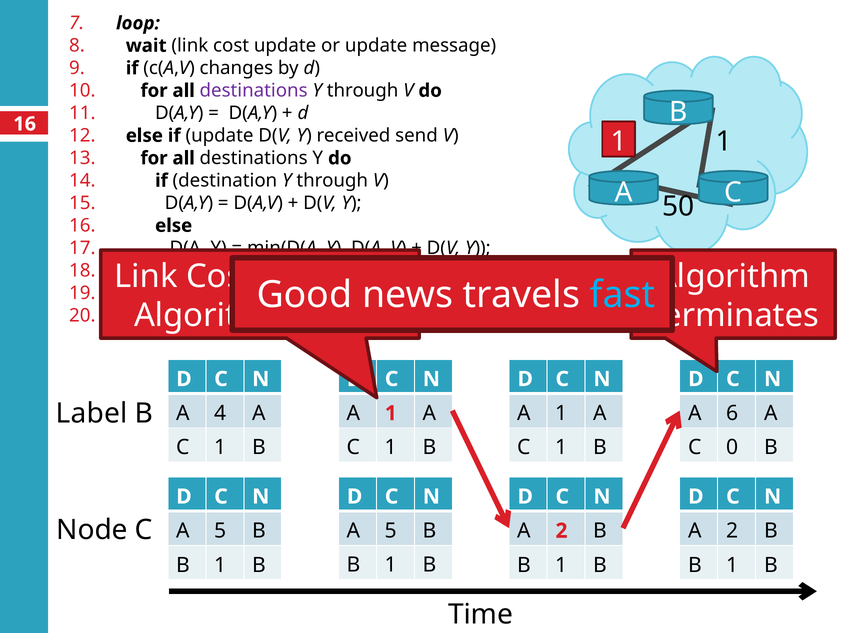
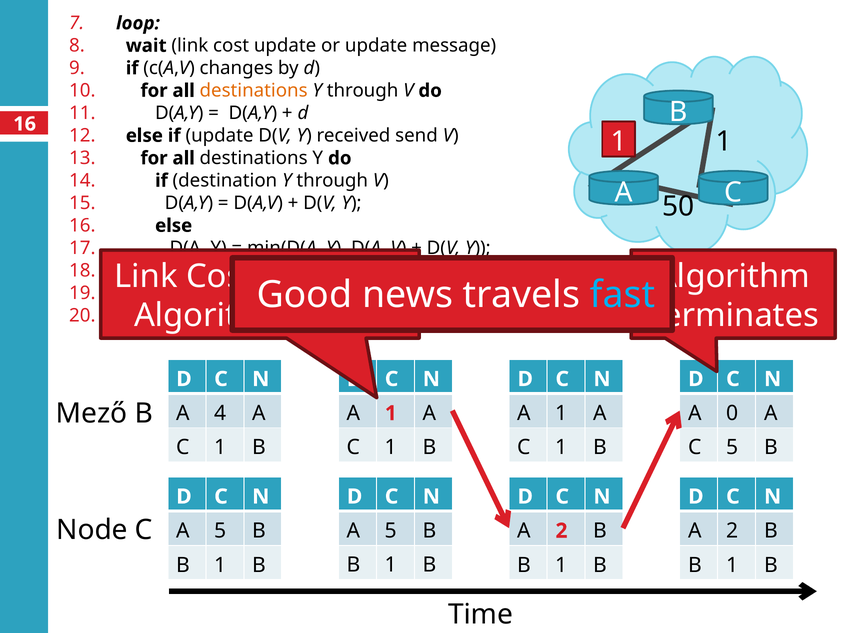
destinations at (254, 91) colour: purple -> orange
Label: Label -> Mező
6: 6 -> 0
C 0: 0 -> 5
